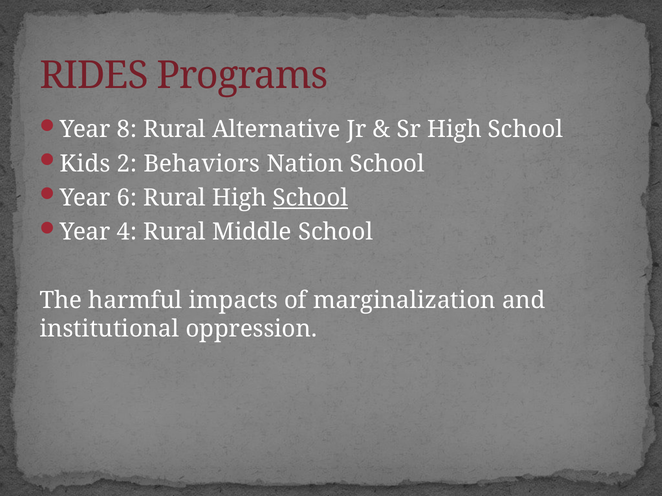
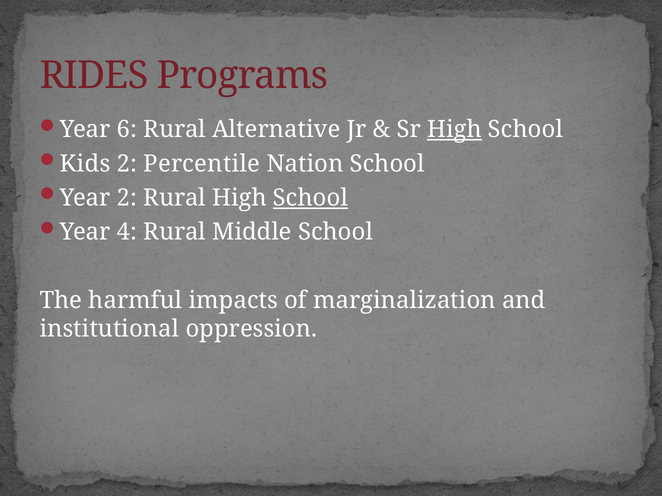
8: 8 -> 6
High at (454, 130) underline: none -> present
Behaviors: Behaviors -> Percentile
Year 6: 6 -> 2
